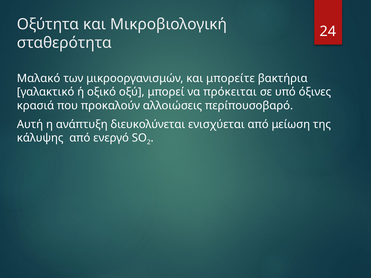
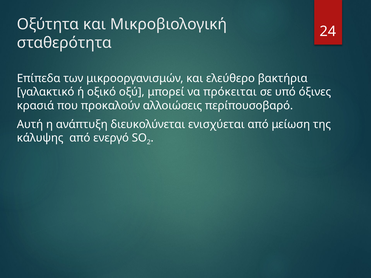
Μαλακό: Μαλακό -> Επίπεδα
μπορείτε: μπορείτε -> ελεύθερο
